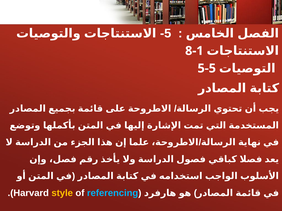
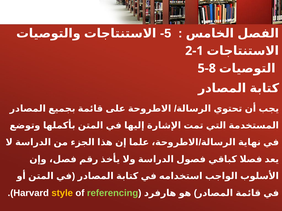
8-1: 8-1 -> 2-1
5-5: 5-5 -> 5-8
referencing colour: light blue -> light green
